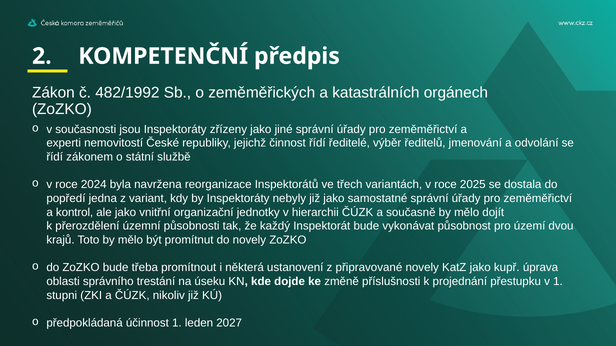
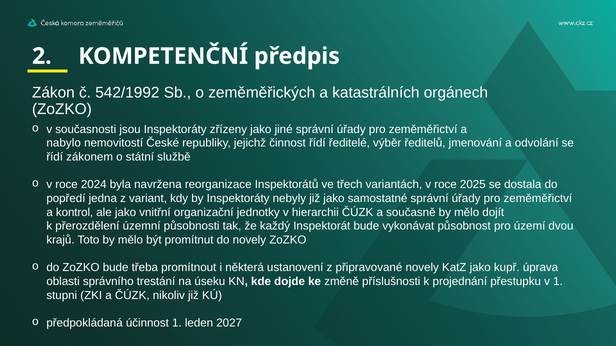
482/1992: 482/1992 -> 542/1992
experti: experti -> nabylo
